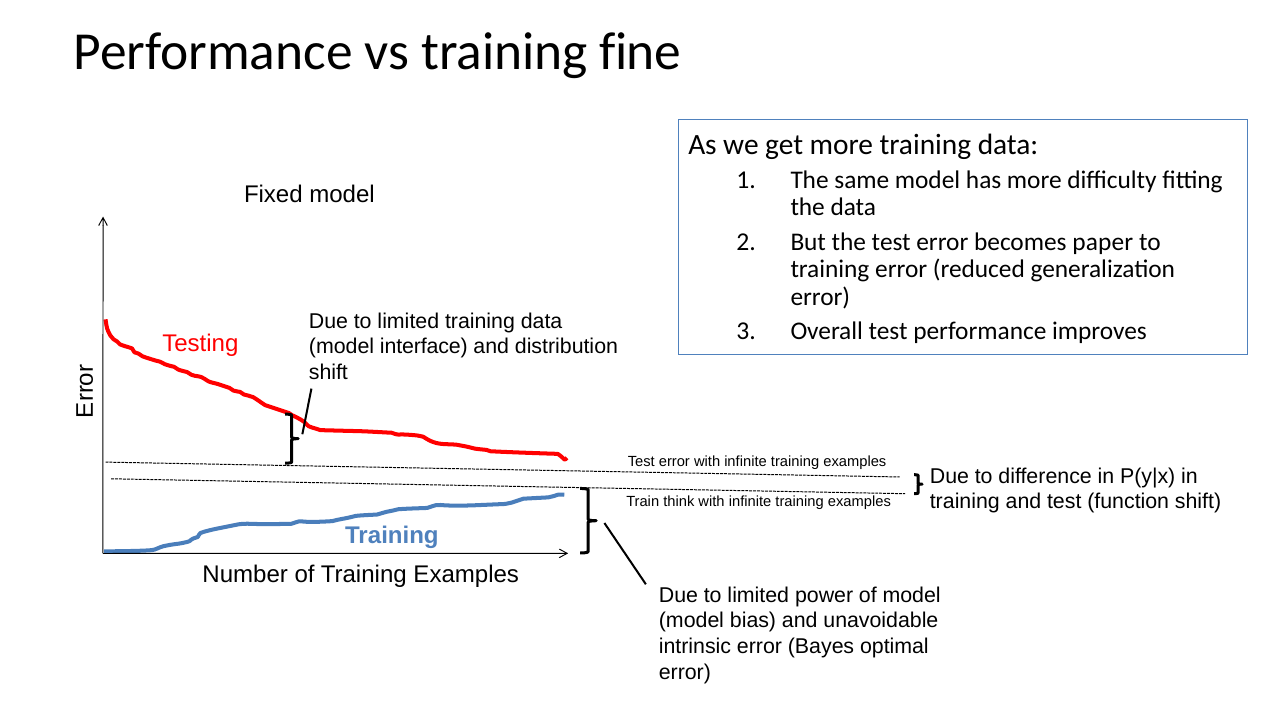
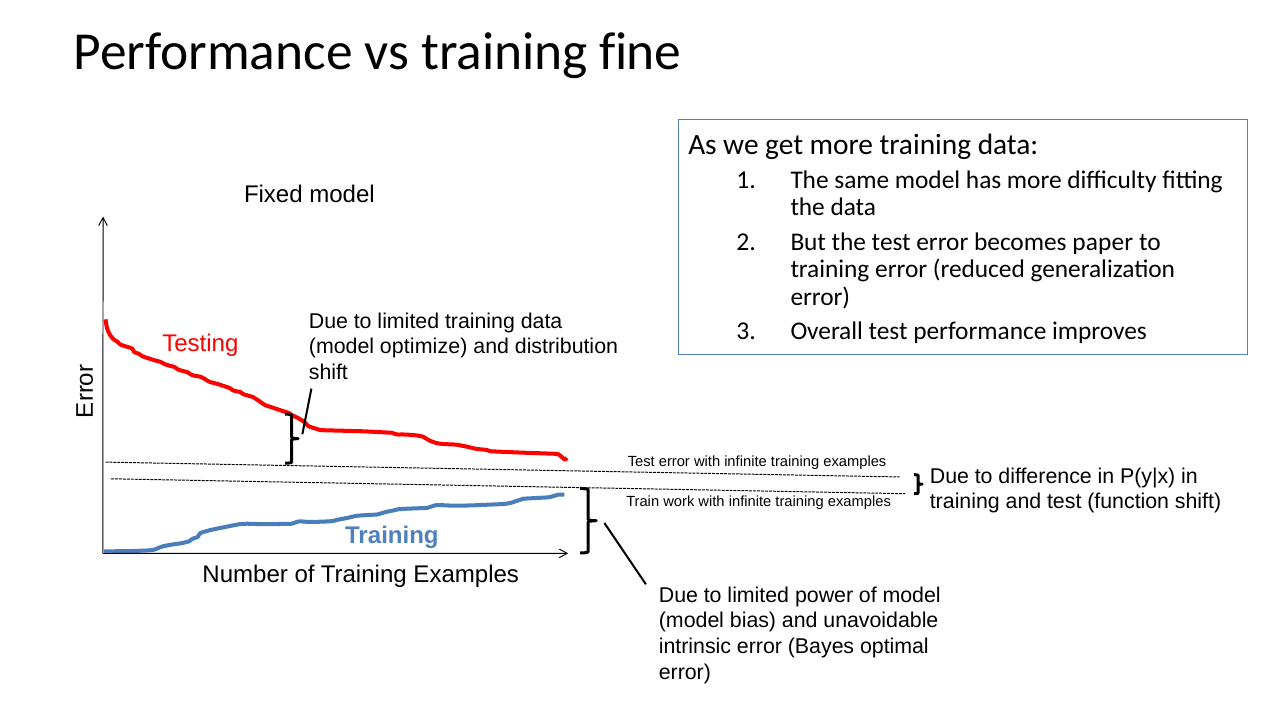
interface: interface -> optimize
think: think -> work
